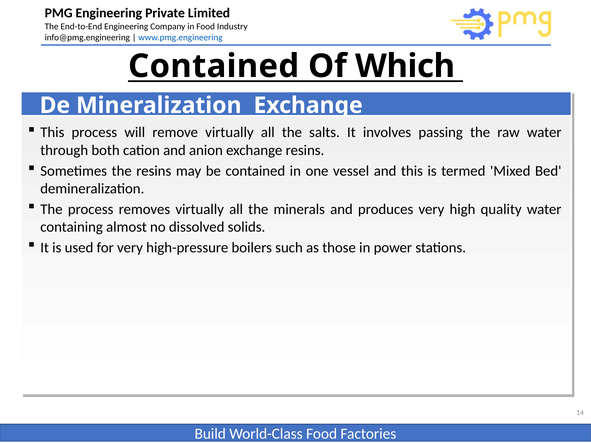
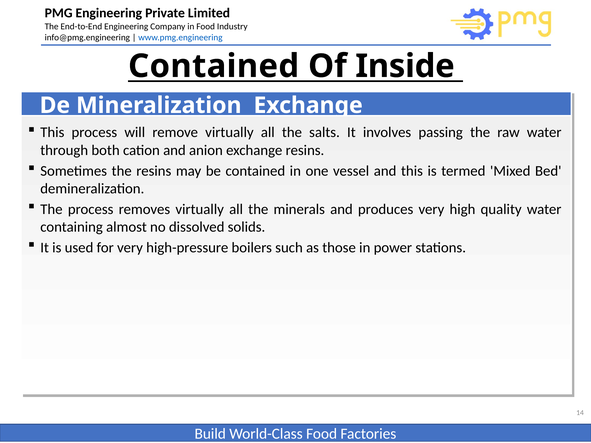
Which: Which -> Inside
